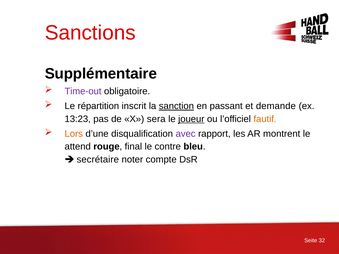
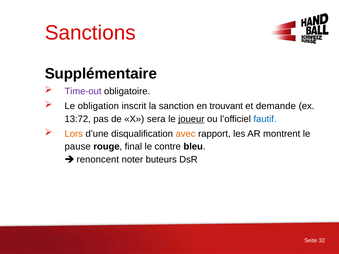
répartition: répartition -> obligation
sanction underline: present -> none
passant: passant -> trouvant
13:23: 13:23 -> 13:72
fautif colour: orange -> blue
avec colour: purple -> orange
attend: attend -> pause
secrétaire: secrétaire -> renoncent
compte: compte -> buteurs
